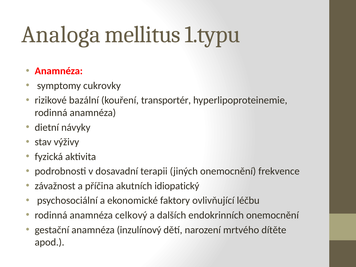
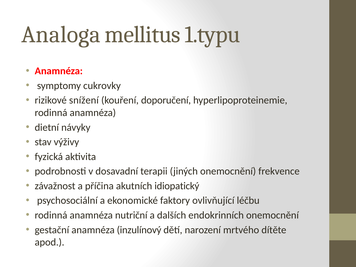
bazální: bazální -> snížení
transportér: transportér -> doporučení
celkový: celkový -> nutriční
